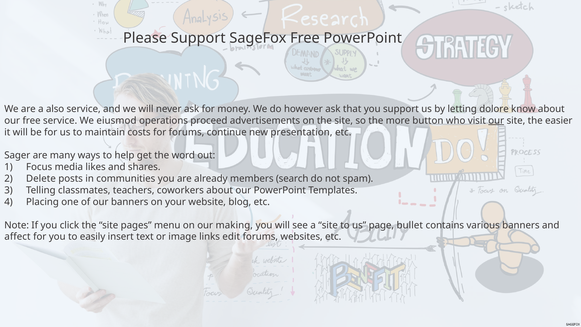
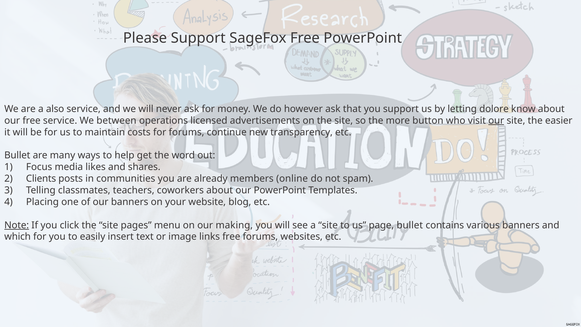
eiusmod: eiusmod -> between
proceed: proceed -> licensed
presentation: presentation -> transparency
Sager at (17, 155): Sager -> Bullet
Delete: Delete -> Clients
search: search -> online
Note underline: none -> present
affect: affect -> which
links edit: edit -> free
